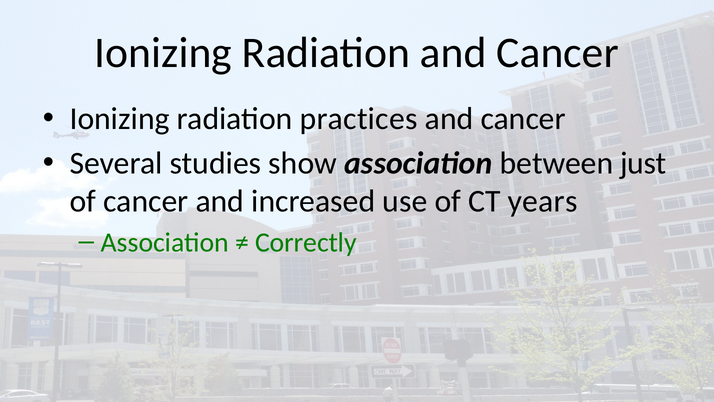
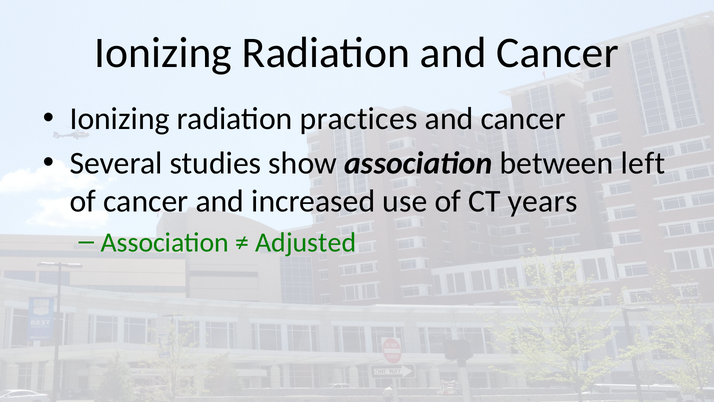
just: just -> left
Correctly: Correctly -> Adjusted
